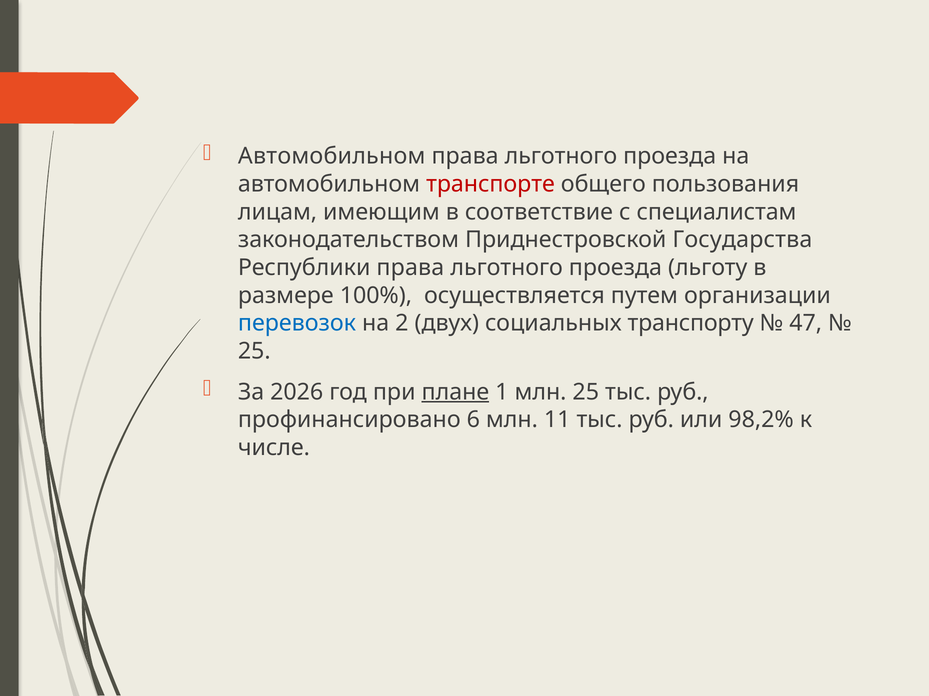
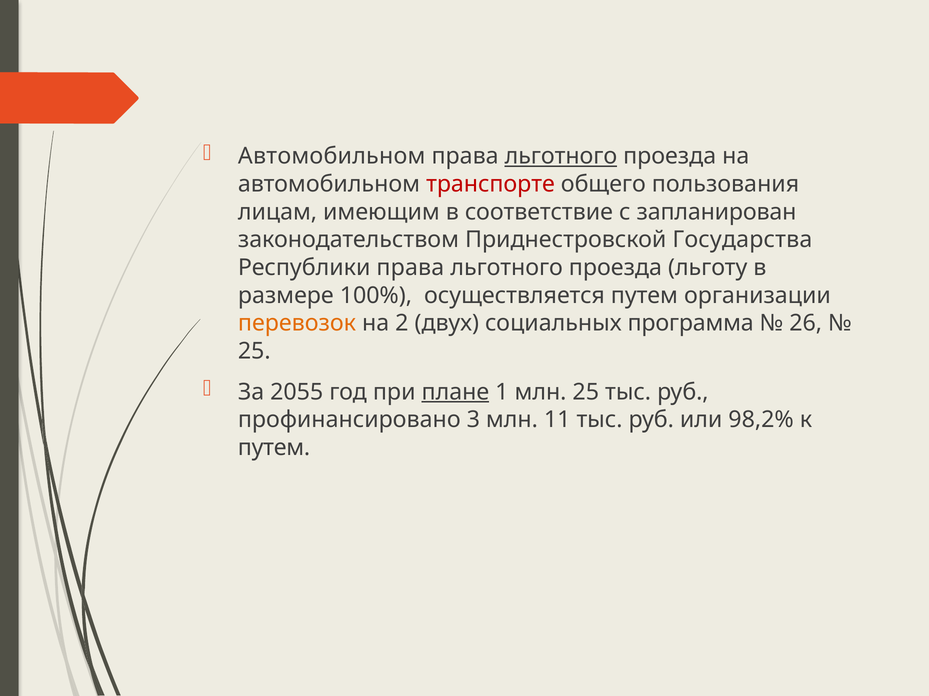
льготного at (561, 156) underline: none -> present
специалистам: специалистам -> запланирован
перевозок colour: blue -> orange
транспорту: транспорту -> программа
47: 47 -> 26
2026: 2026 -> 2055
6: 6 -> 3
числе at (274, 448): числе -> путем
